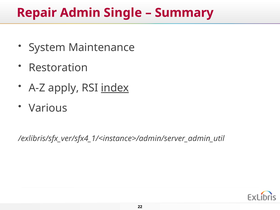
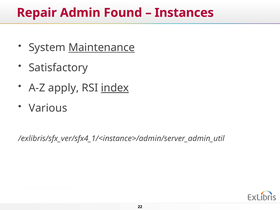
Single: Single -> Found
Summary: Summary -> Instances
Maintenance underline: none -> present
Restoration: Restoration -> Satisfactory
